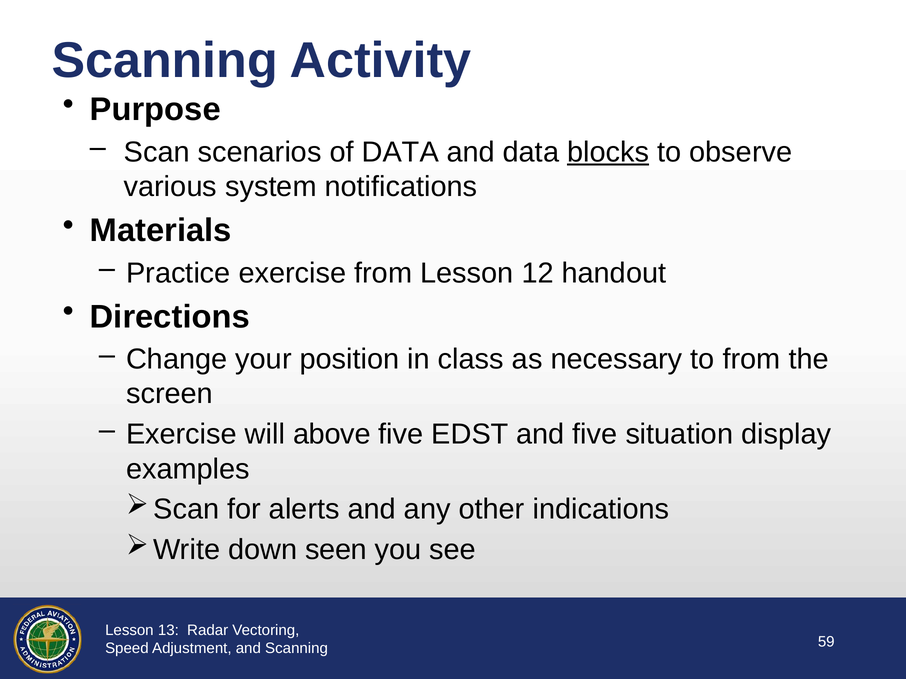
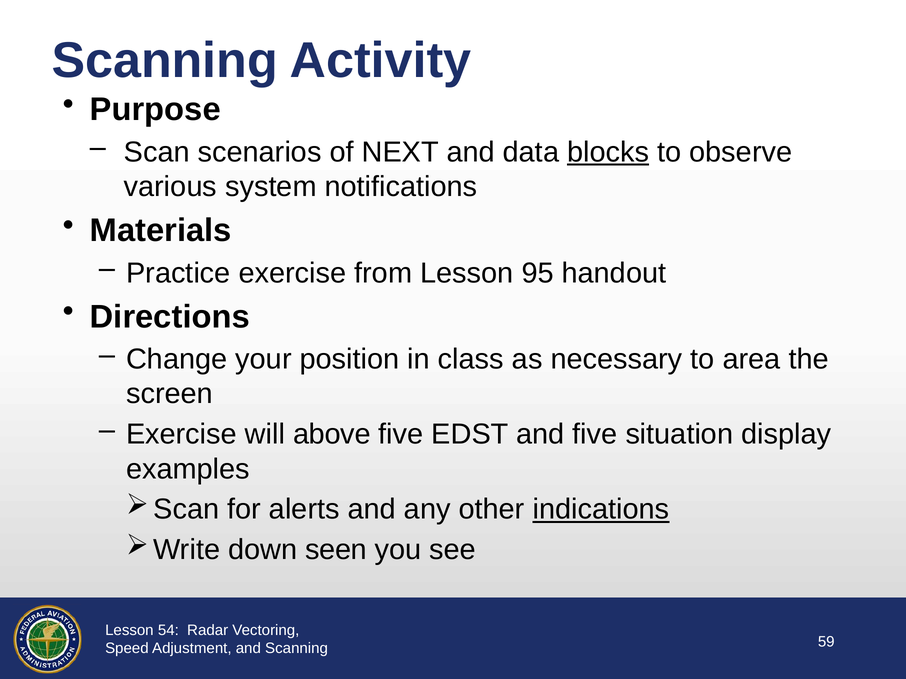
of DATA: DATA -> NEXT
12: 12 -> 95
to from: from -> area
indications underline: none -> present
13: 13 -> 54
